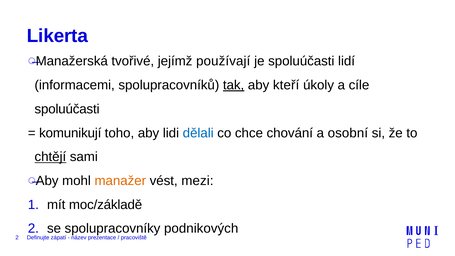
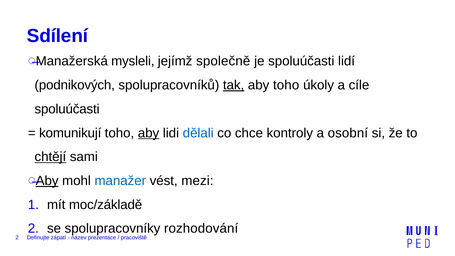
Likerta: Likerta -> Sdílení
tvořivé: tvořivé -> mysleli
používají: používají -> společně
informacemi: informacemi -> podnikových
aby kteří: kteří -> toho
aby at (149, 133) underline: none -> present
chování: chování -> kontroly
Aby at (47, 181) underline: none -> present
manažer colour: orange -> blue
podnikových: podnikových -> rozhodování
